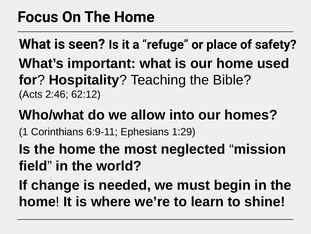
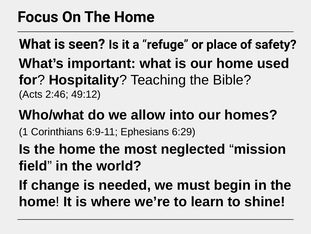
62:12: 62:12 -> 49:12
1:29: 1:29 -> 6:29
